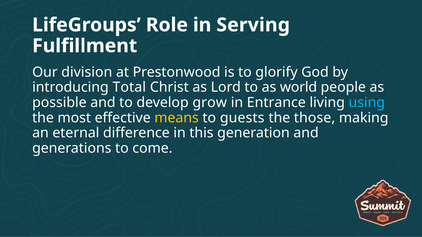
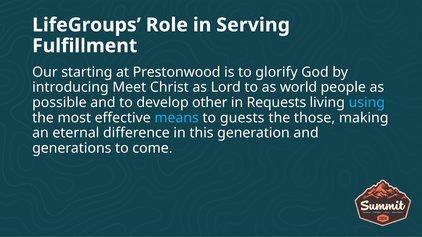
division: division -> starting
Total: Total -> Meet
grow: grow -> other
Entrance: Entrance -> Requests
means colour: yellow -> light blue
